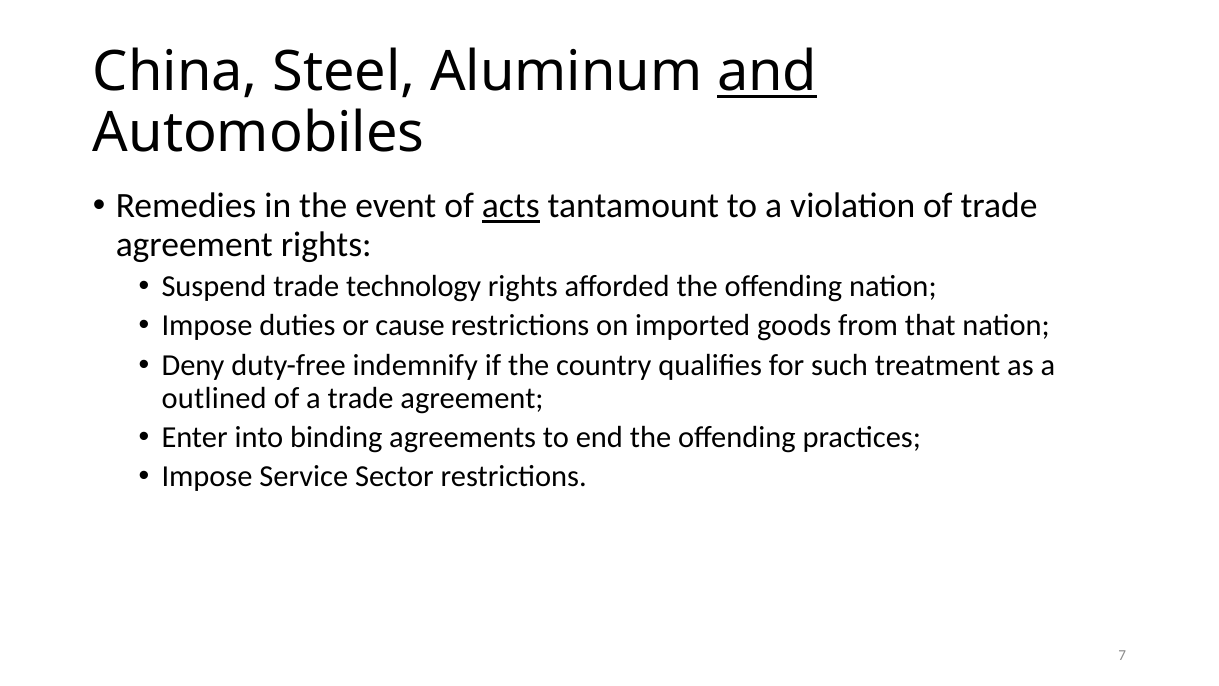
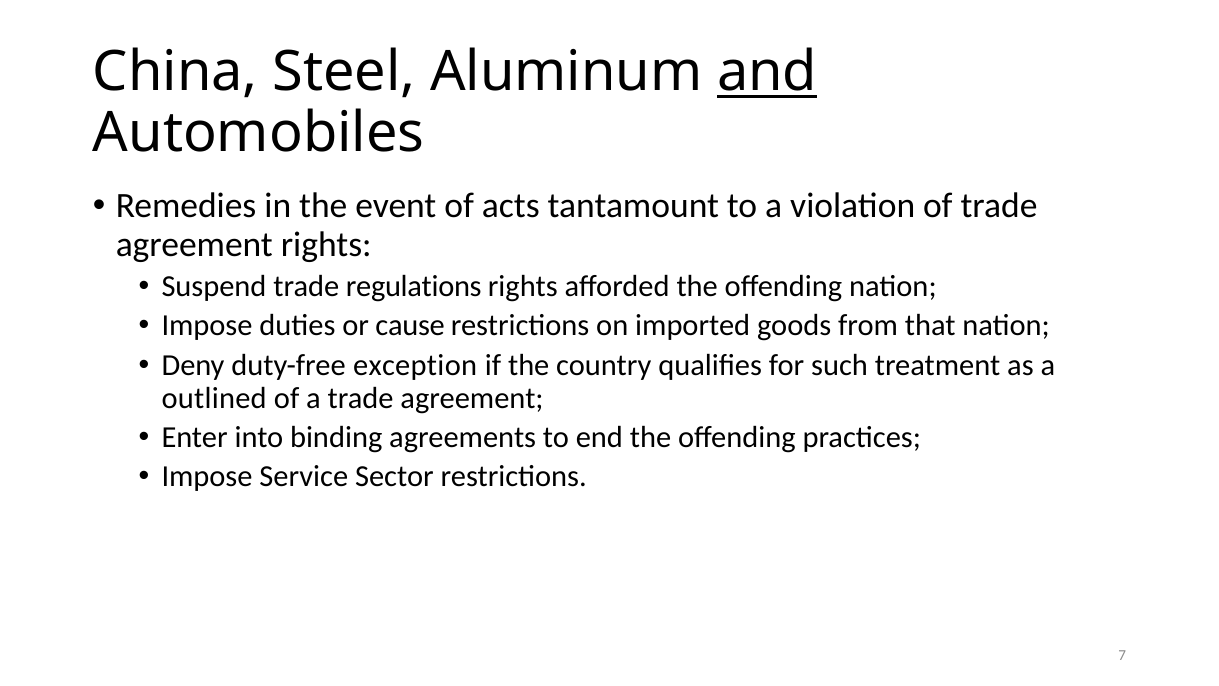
acts underline: present -> none
technology: technology -> regulations
indemnify: indemnify -> exception
